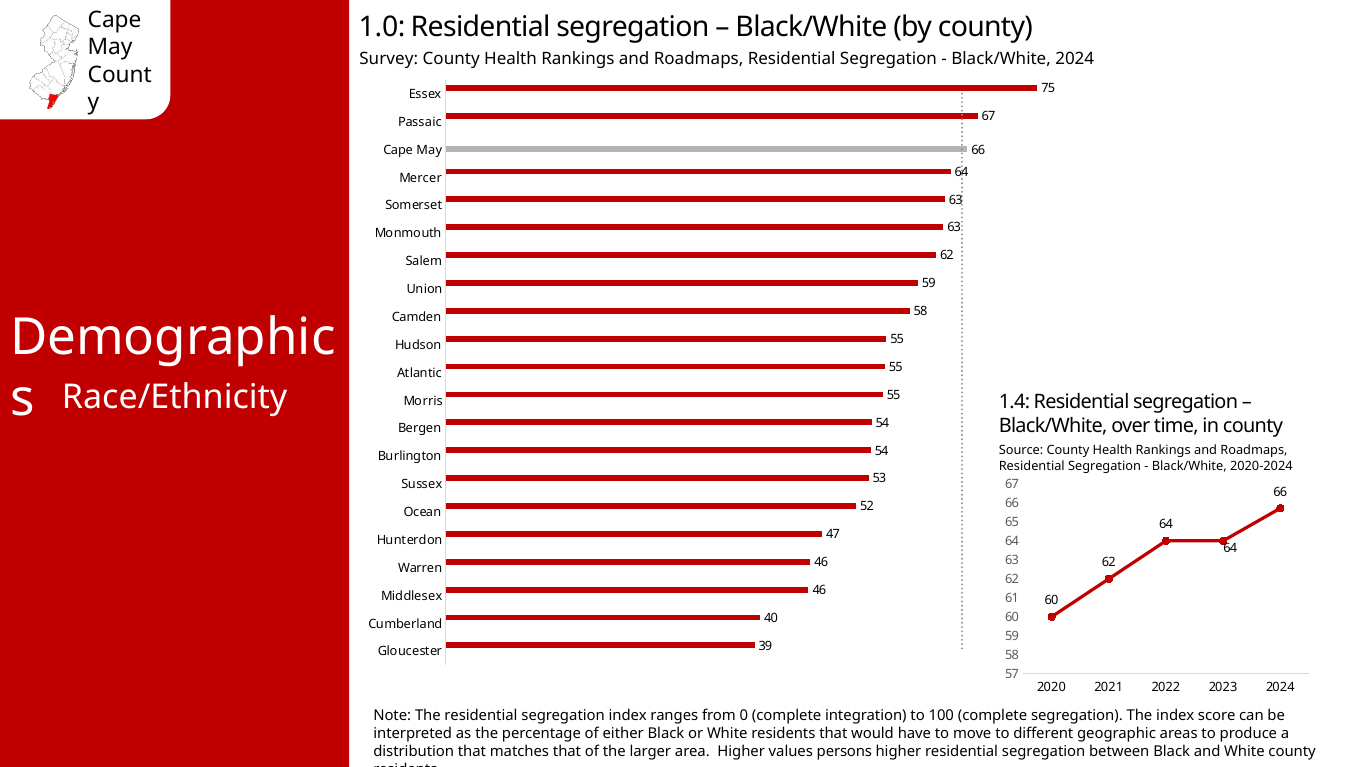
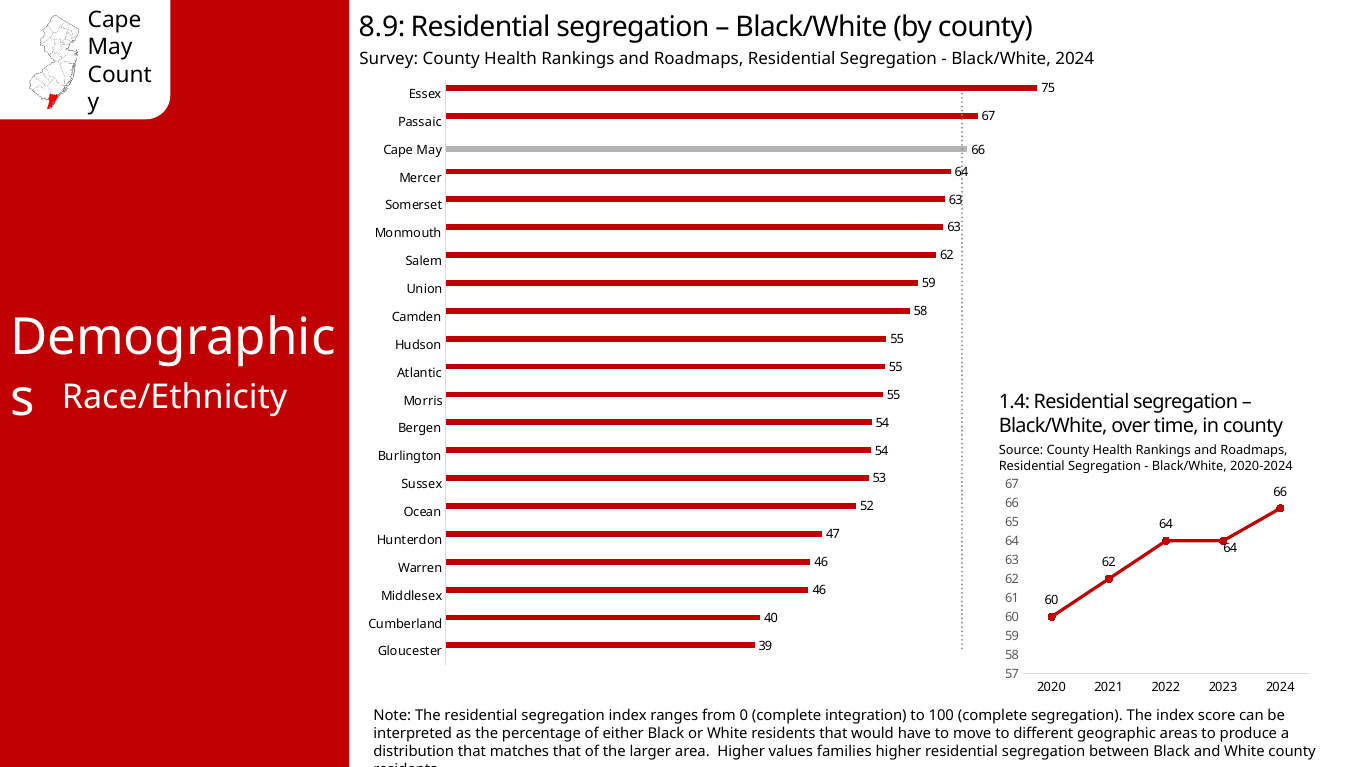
1.0: 1.0 -> 8.9
persons: persons -> families
